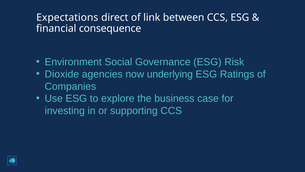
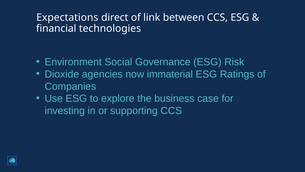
consequence: consequence -> technologies
underlying: underlying -> immaterial
